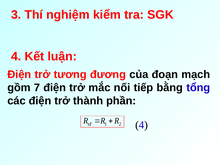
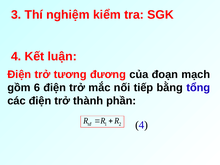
7: 7 -> 6
